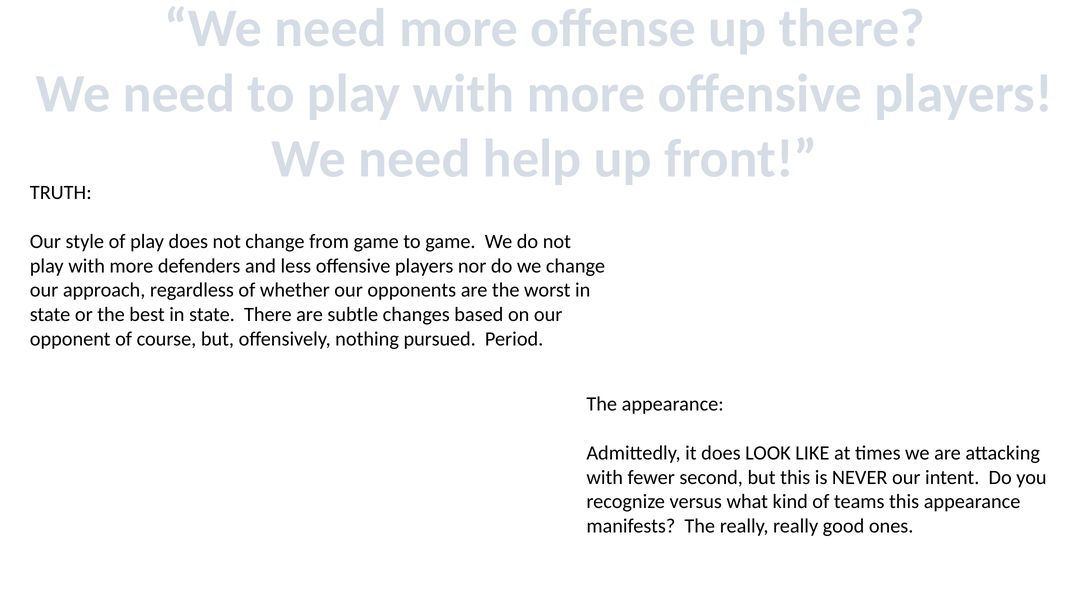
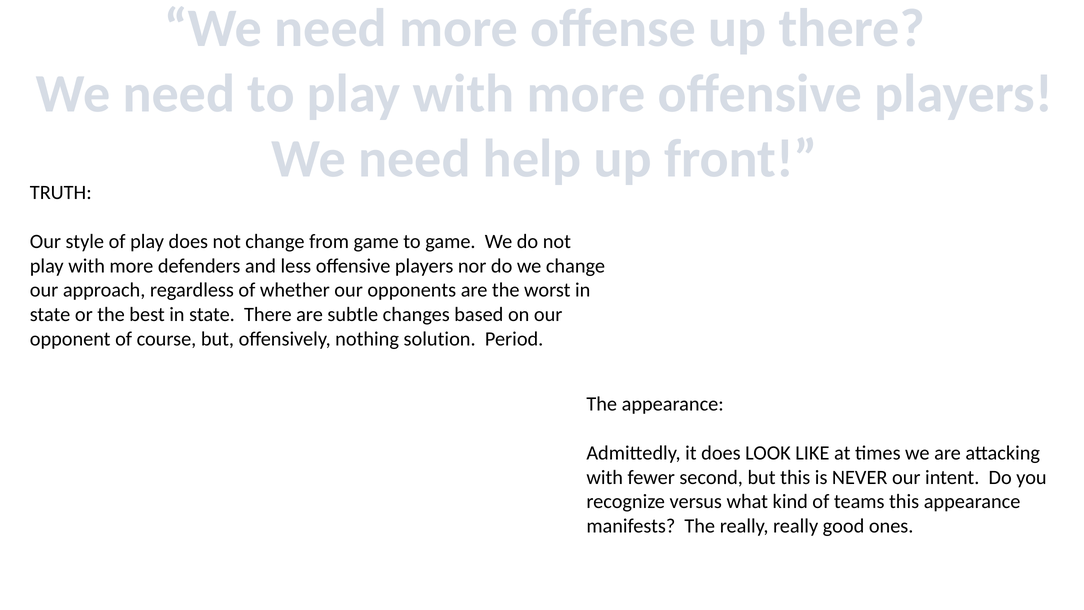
pursued: pursued -> solution
